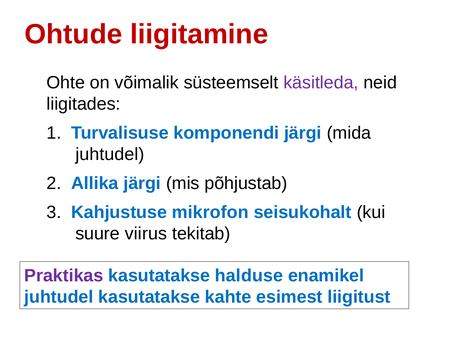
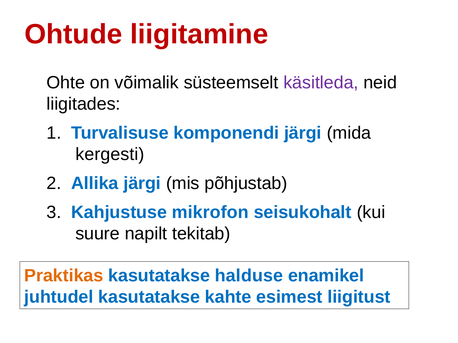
juhtudel at (110, 155): juhtudel -> kergesti
viirus: viirus -> napilt
Praktikas colour: purple -> orange
